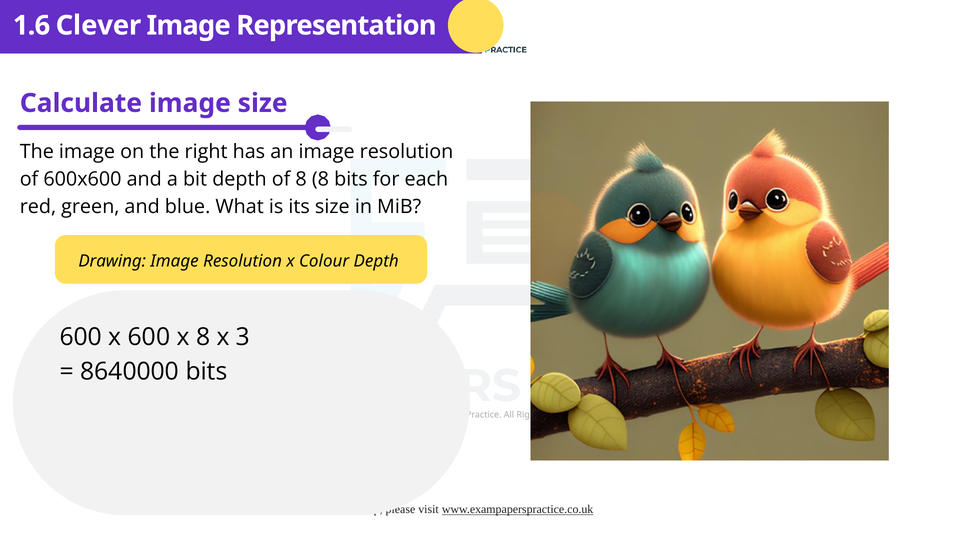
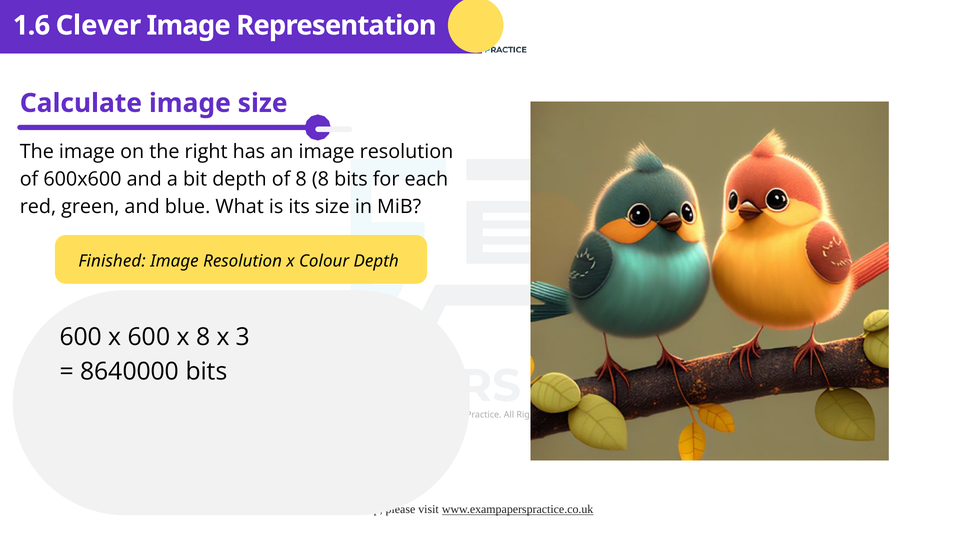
Drawing: Drawing -> Finished
